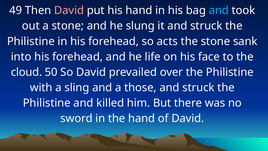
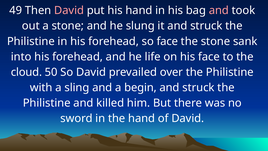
and at (219, 10) colour: light blue -> pink
so acts: acts -> face
those: those -> begin
